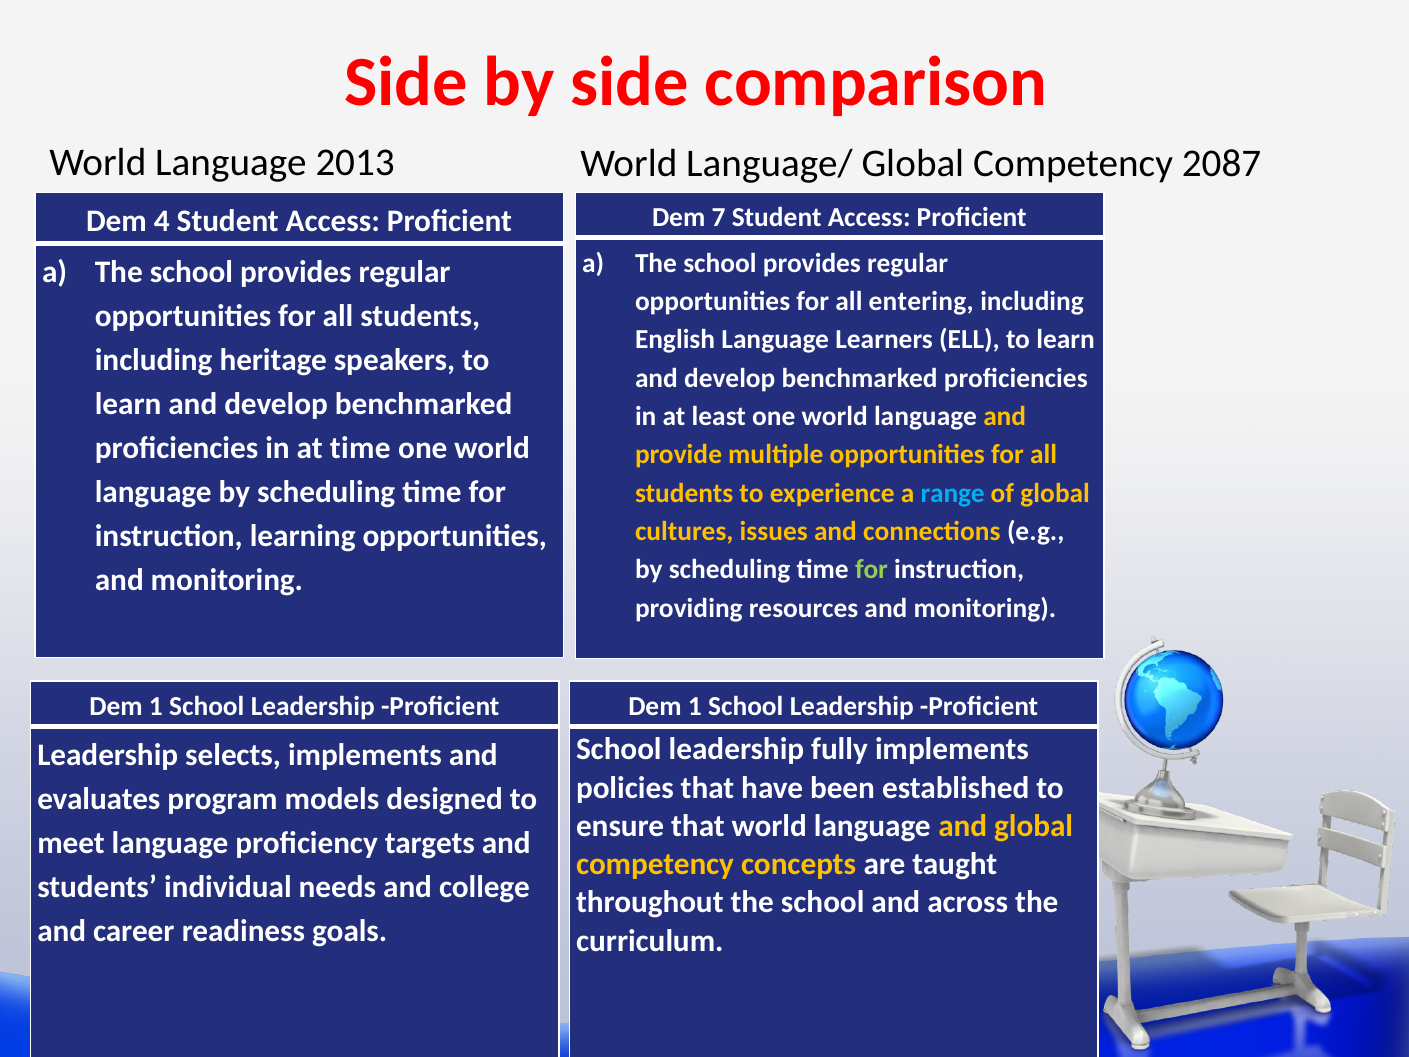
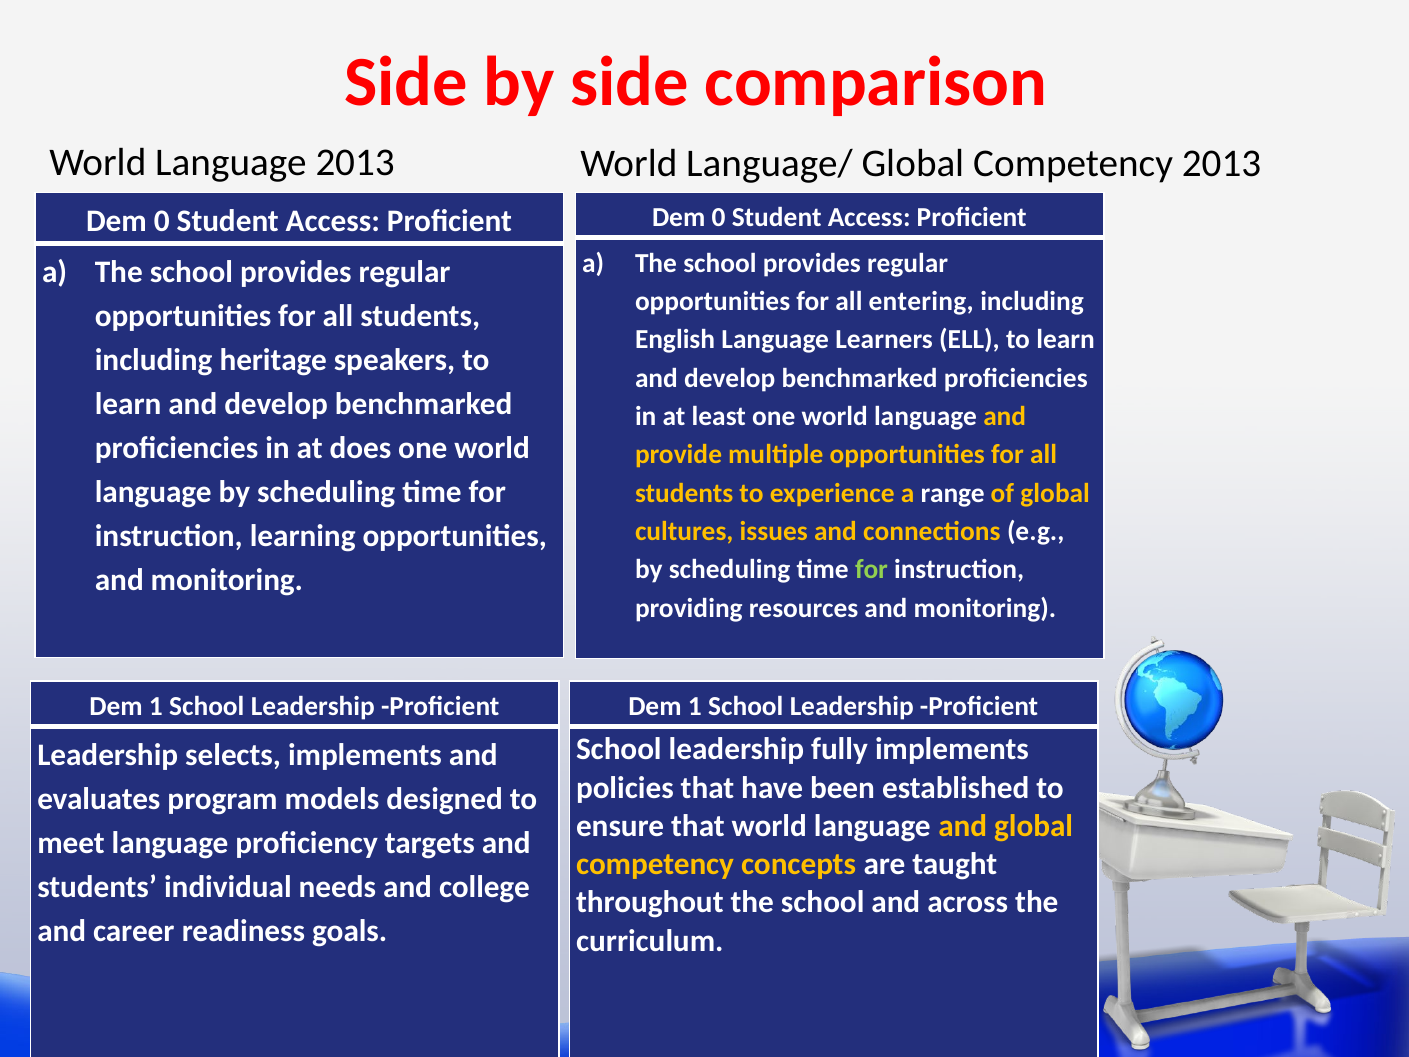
Competency 2087: 2087 -> 2013
7 at (719, 218): 7 -> 0
4 at (162, 221): 4 -> 0
at time: time -> does
range colour: light blue -> white
